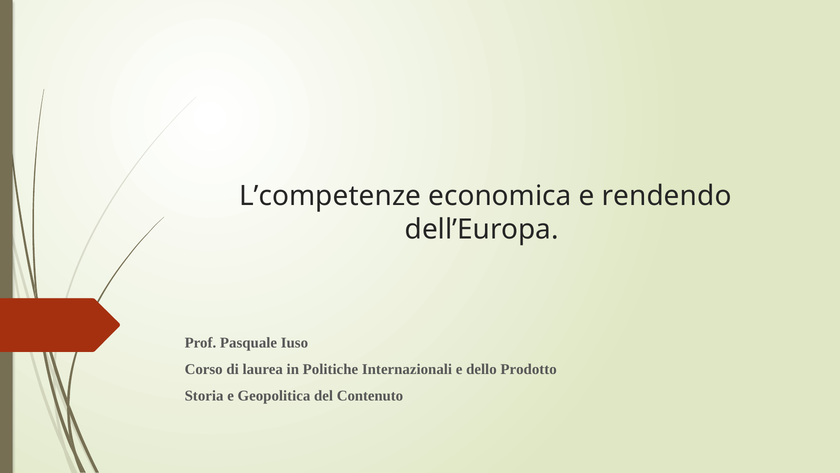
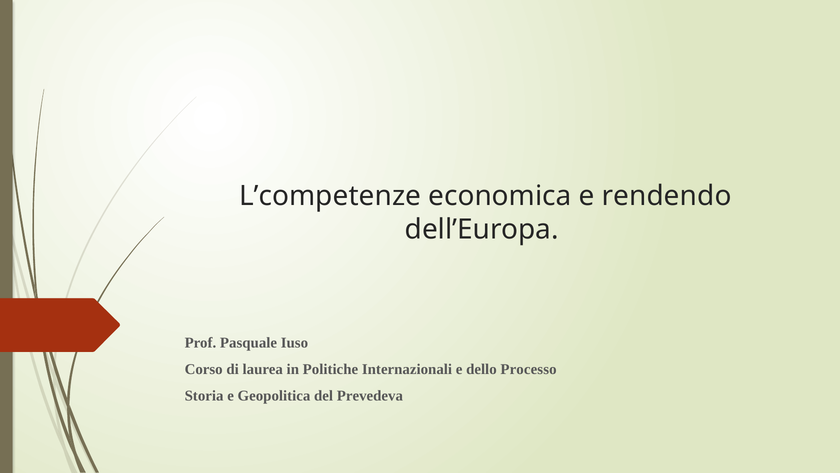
Prodotto: Prodotto -> Processo
Contenuto: Contenuto -> Prevedeva
